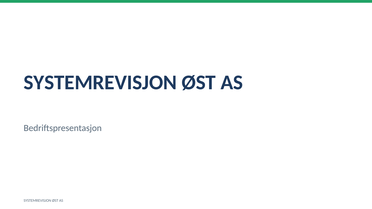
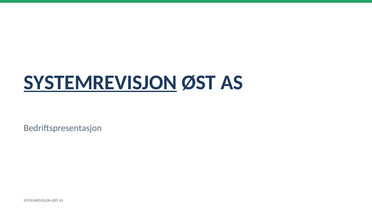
SYSTEMREVISJON at (100, 83) underline: none -> present
